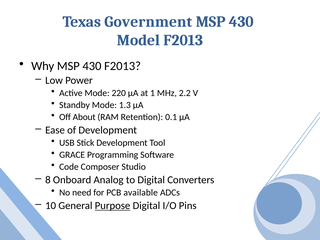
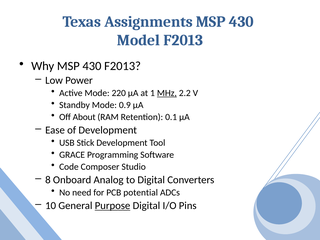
Government: Government -> Assignments
MHz underline: none -> present
1.3: 1.3 -> 0.9
available: available -> potential
